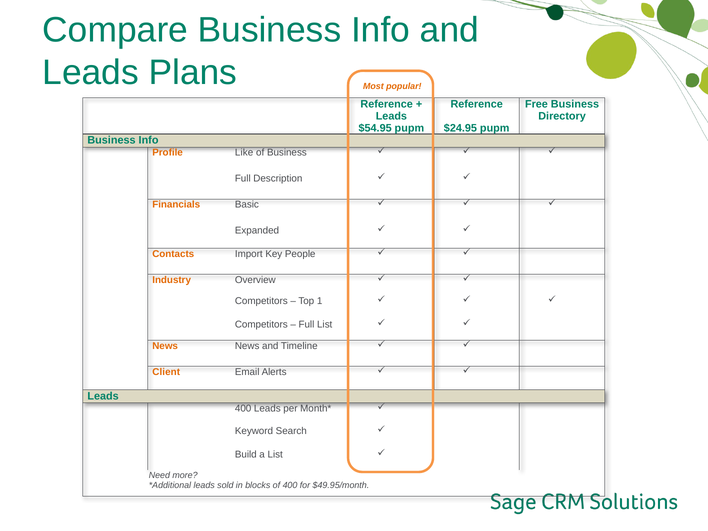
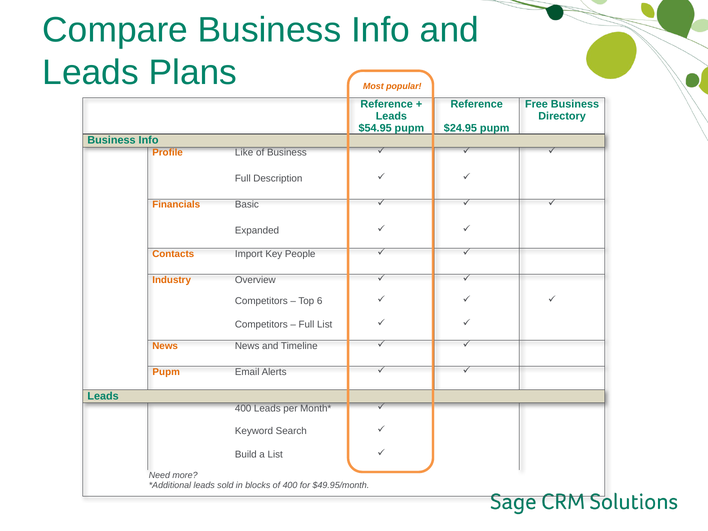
1: 1 -> 6
Client at (166, 372): Client -> Pupm
